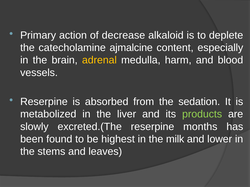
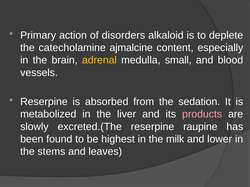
decrease: decrease -> disorders
harm: harm -> small
products colour: light green -> pink
months: months -> raupine
